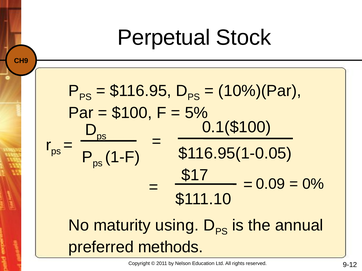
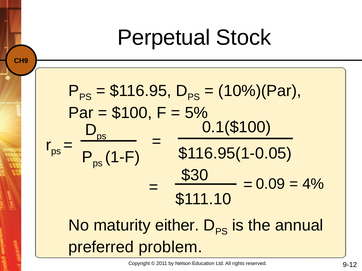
$17: $17 -> $30
0%: 0% -> 4%
using: using -> either
methods: methods -> problem
